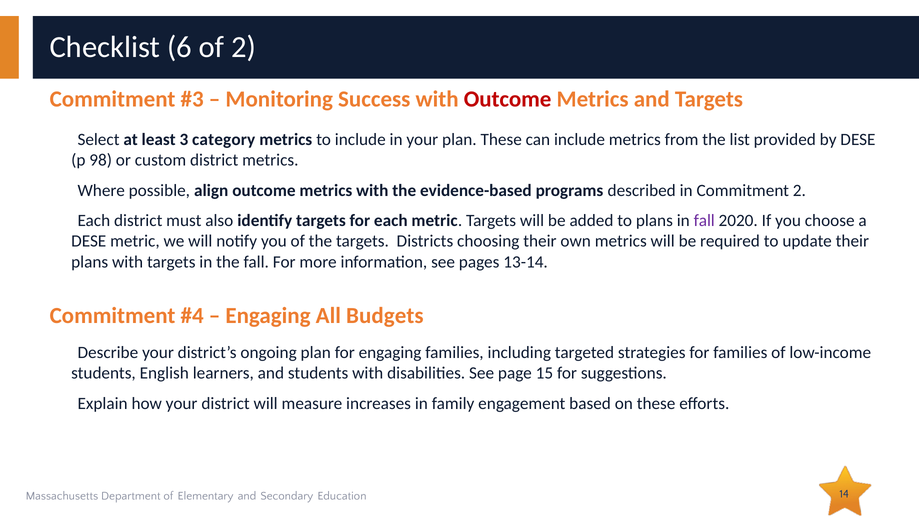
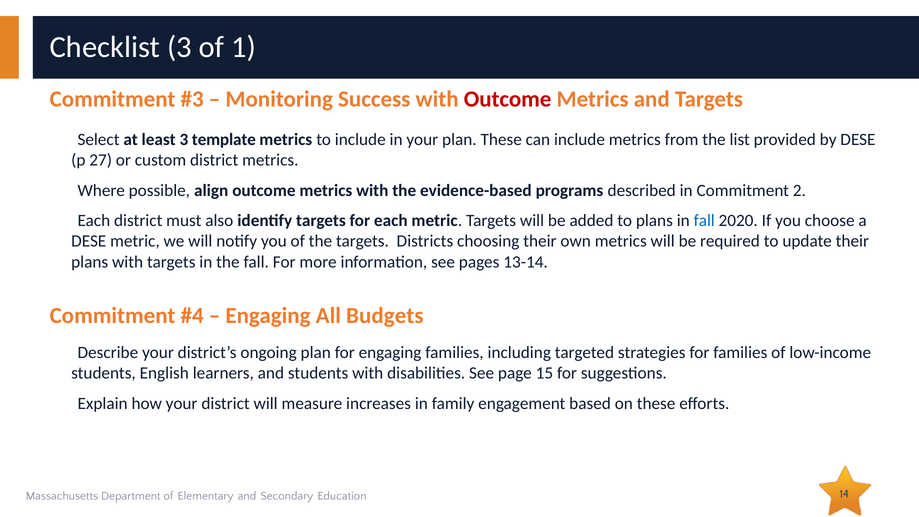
Checklist 6: 6 -> 3
of 2: 2 -> 1
category: category -> template
98: 98 -> 27
fall at (704, 221) colour: purple -> blue
